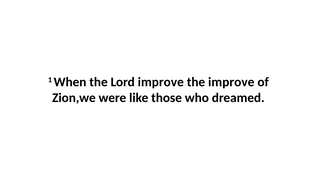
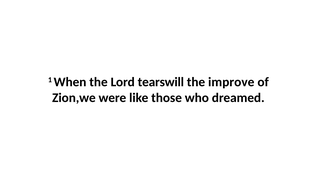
Lord improve: improve -> tearswill
